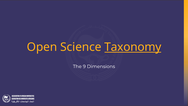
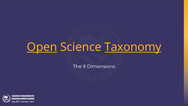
Open underline: none -> present
